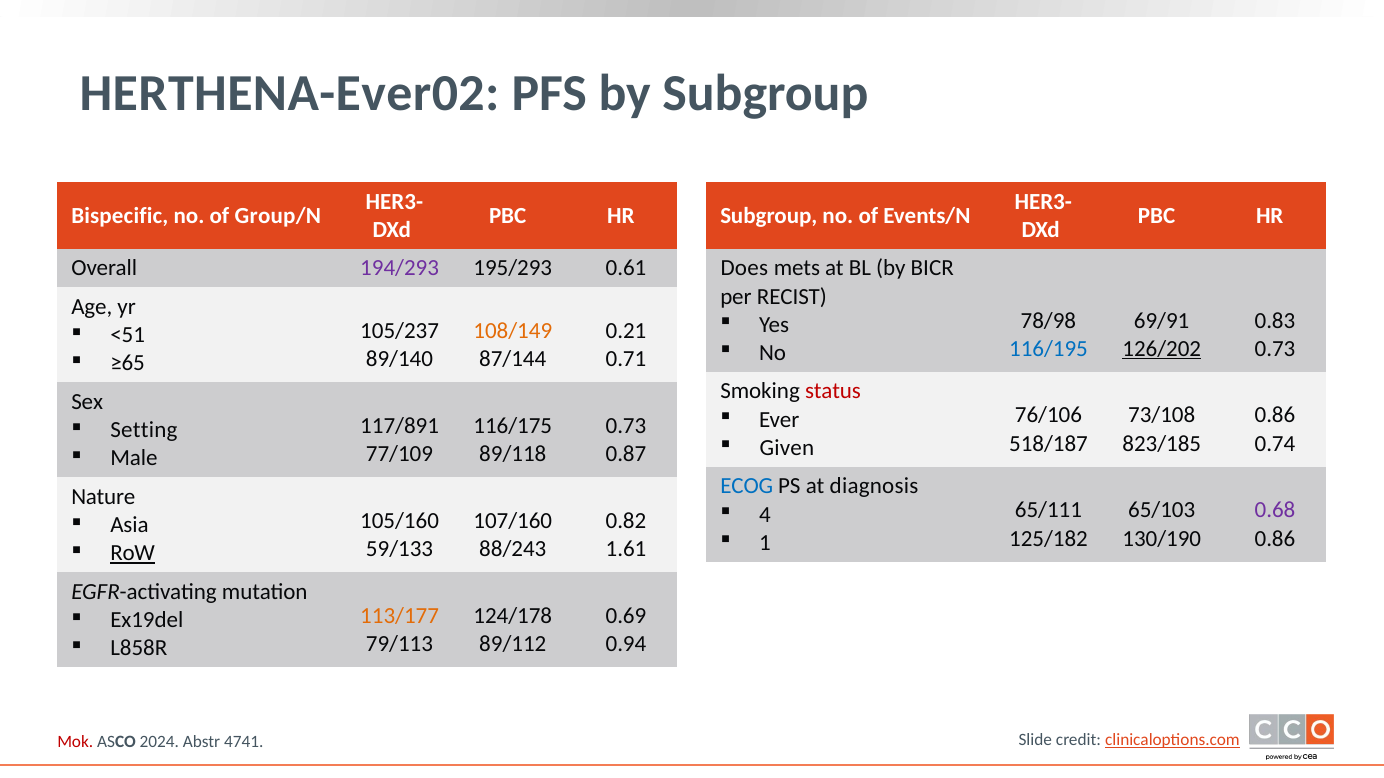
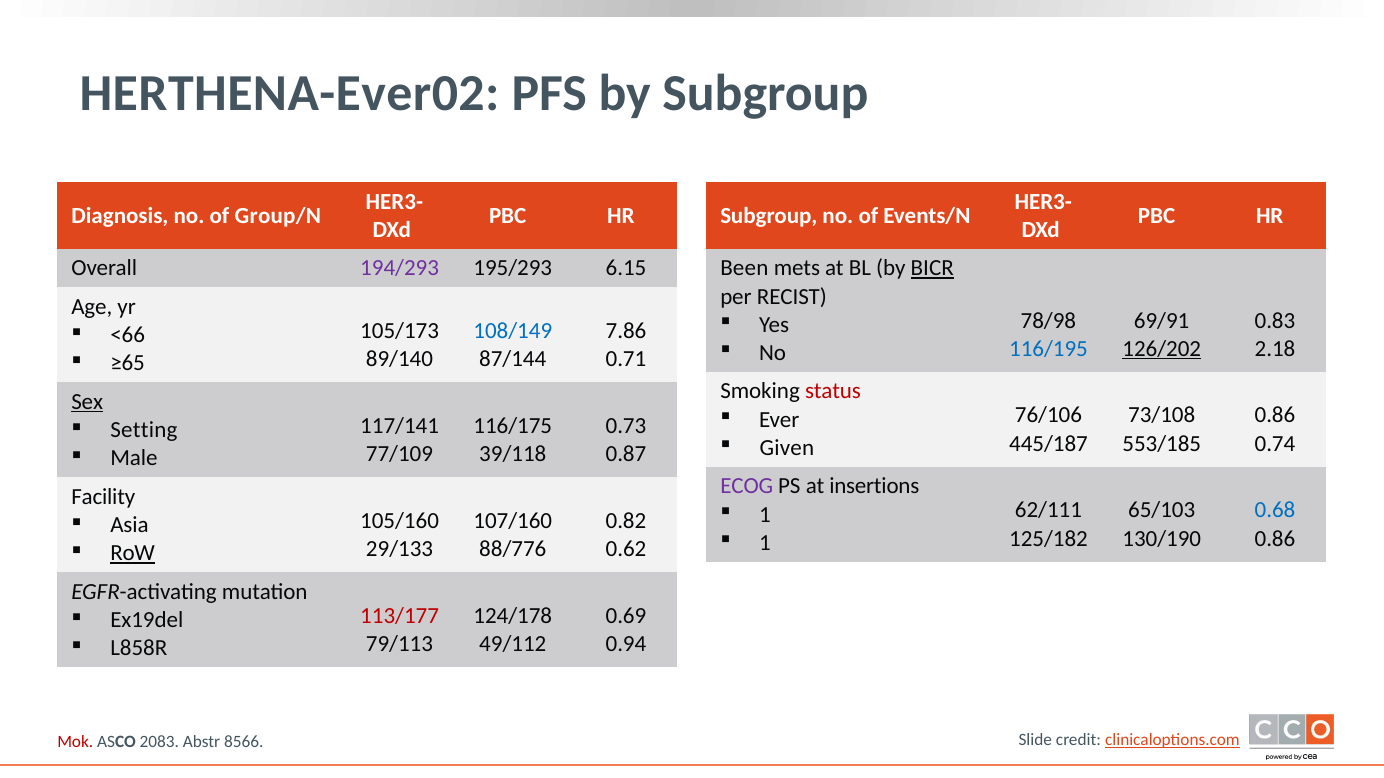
Bispecific: Bispecific -> Diagnosis
0.61: 0.61 -> 6.15
Does: Does -> Been
BICR underline: none -> present
105/237: 105/237 -> 105/173
108/149 colour: orange -> blue
0.21: 0.21 -> 7.86
<51: <51 -> <66
0.73 at (1275, 349): 0.73 -> 2.18
Sex underline: none -> present
117/891: 117/891 -> 117/141
518/187: 518/187 -> 445/187
823/185: 823/185 -> 553/185
89/118: 89/118 -> 39/118
ECOG colour: blue -> purple
diagnosis: diagnosis -> insertions
Nature: Nature -> Facility
65/111: 65/111 -> 62/111
0.68 colour: purple -> blue
4 at (765, 515): 4 -> 1
59/133: 59/133 -> 29/133
88/243: 88/243 -> 88/776
1.61: 1.61 -> 0.62
113/177 colour: orange -> red
89/112: 89/112 -> 49/112
2024: 2024 -> 2083
4741: 4741 -> 8566
